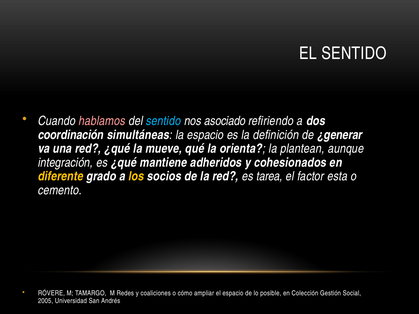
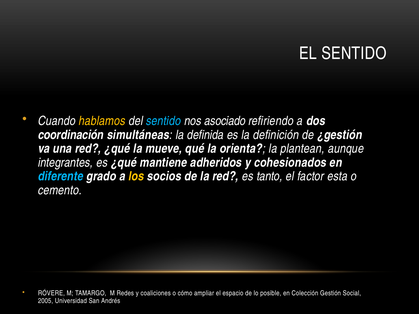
hablamos colour: pink -> yellow
la espacio: espacio -> definida
¿generar: ¿generar -> ¿gestión
integración: integración -> integrantes
diferente colour: yellow -> light blue
tarea: tarea -> tanto
